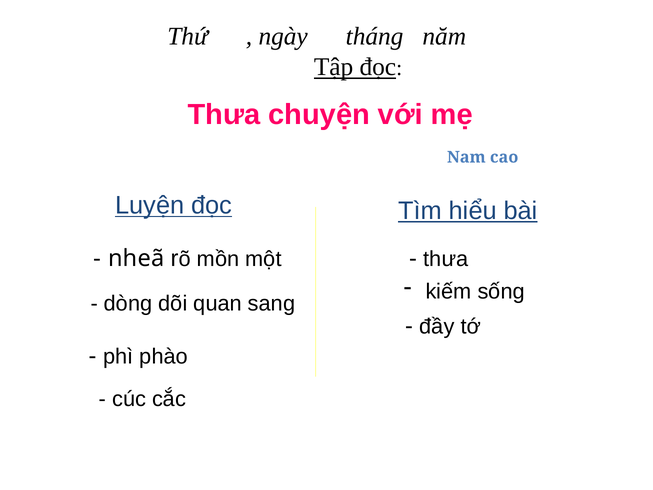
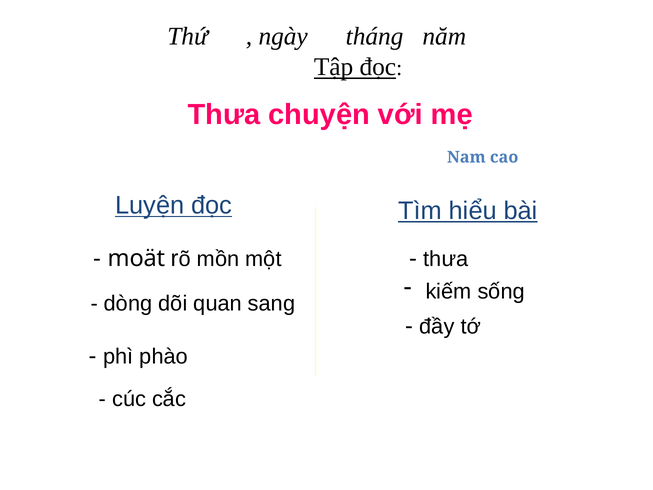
nheã: nheã -> moät
